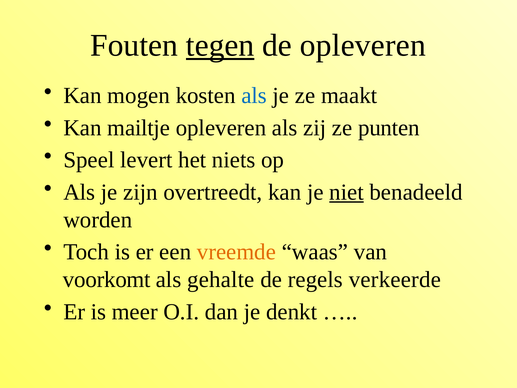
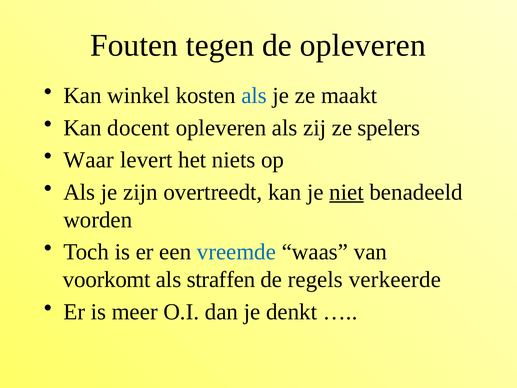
tegen underline: present -> none
mogen: mogen -> winkel
mailtje: mailtje -> docent
punten: punten -> spelers
Speel: Speel -> Waar
vreemde colour: orange -> blue
gehalte: gehalte -> straffen
